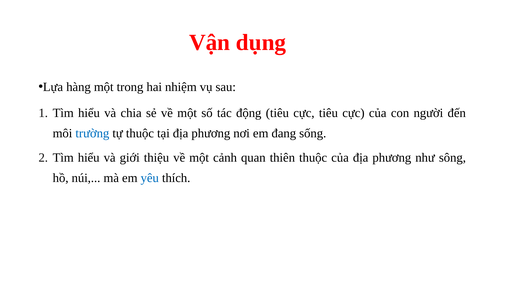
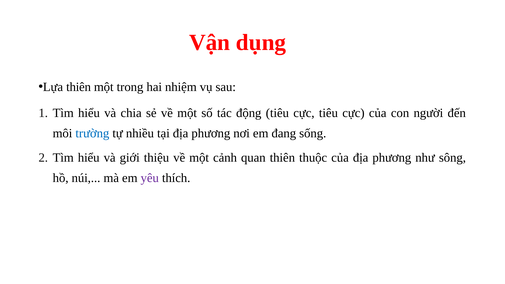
Lựa hàng: hàng -> thiên
tự thuộc: thuộc -> nhiều
yêu colour: blue -> purple
